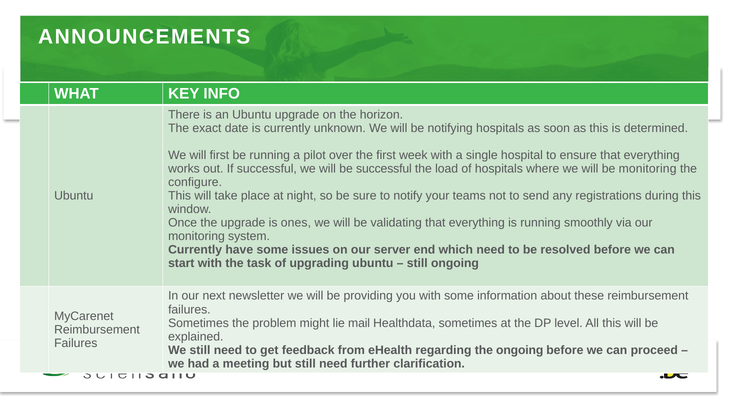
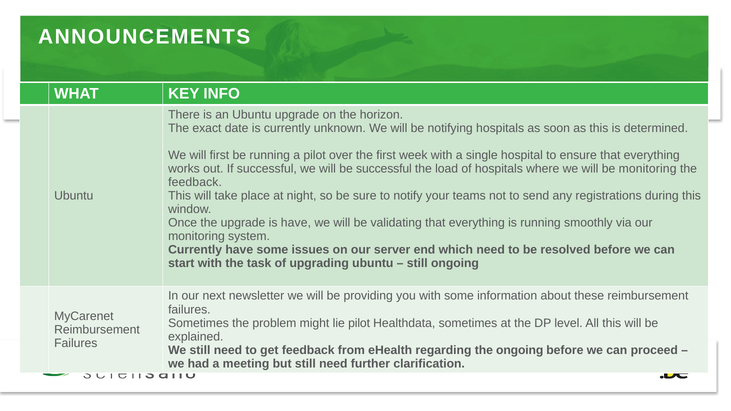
configure at (195, 182): configure -> feedback
is ones: ones -> have
lie mail: mail -> pilot
